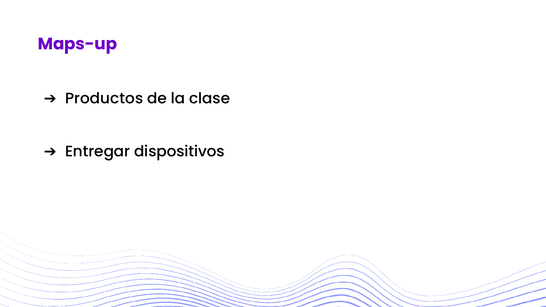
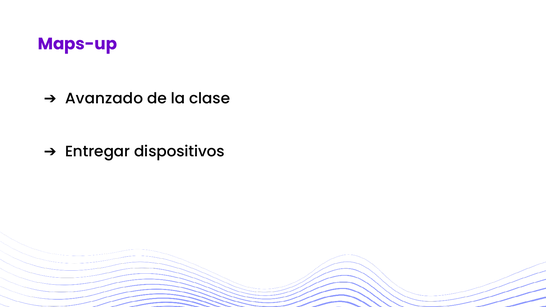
Productos: Productos -> Avanzado
